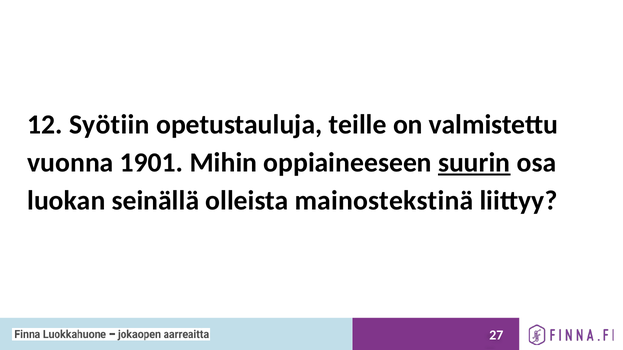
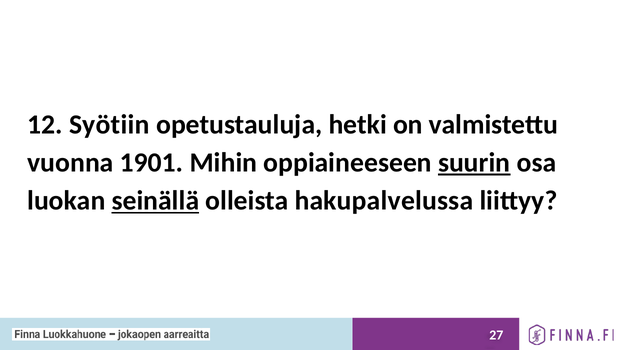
teille: teille -> hetki
seinällä underline: none -> present
mainostekstinä: mainostekstinä -> hakupalvelussa
